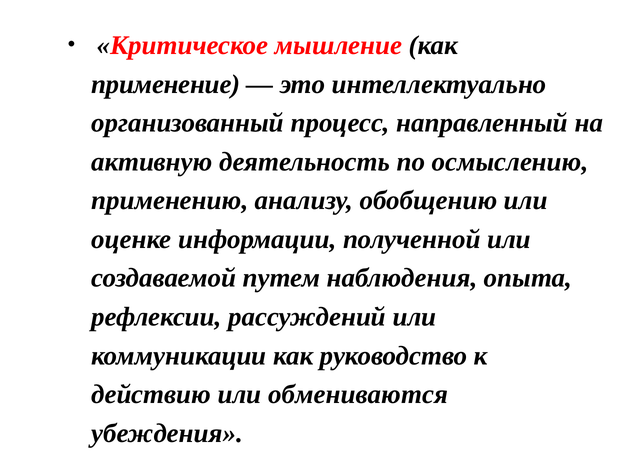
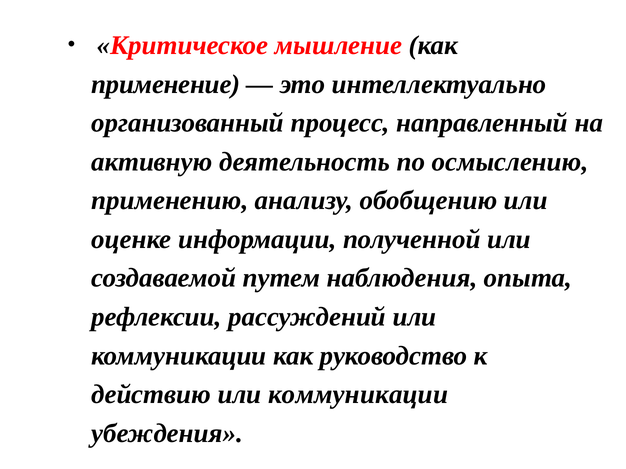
действию или обмениваются: обмениваются -> коммуникации
